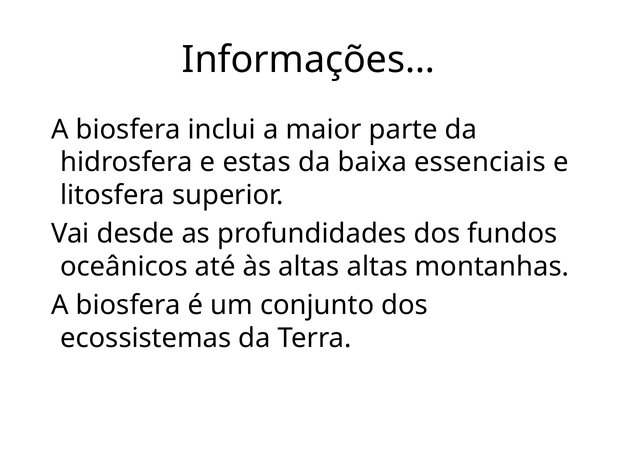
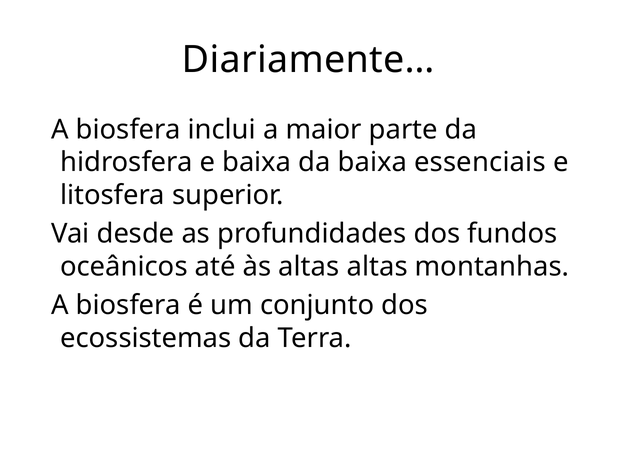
Informações…: Informações… -> Diariamente…
e estas: estas -> baixa
